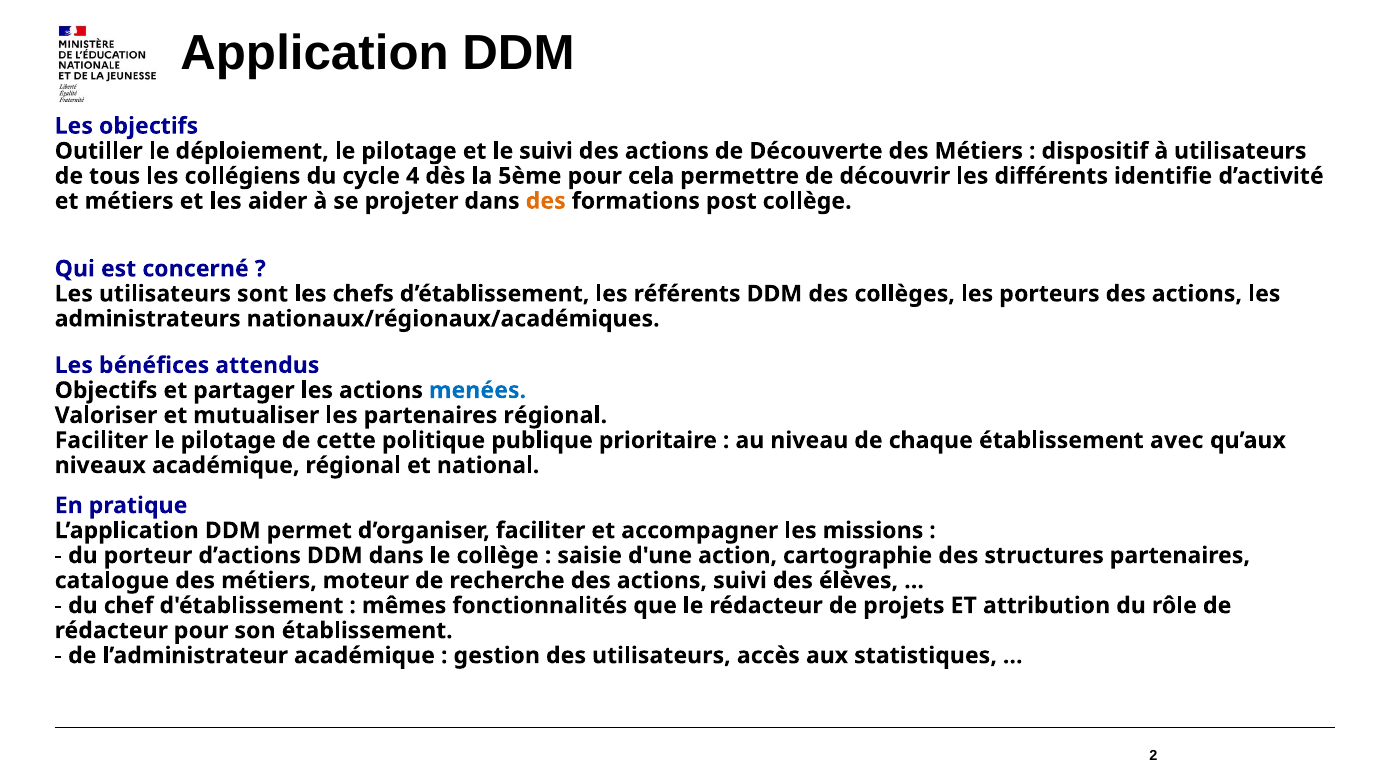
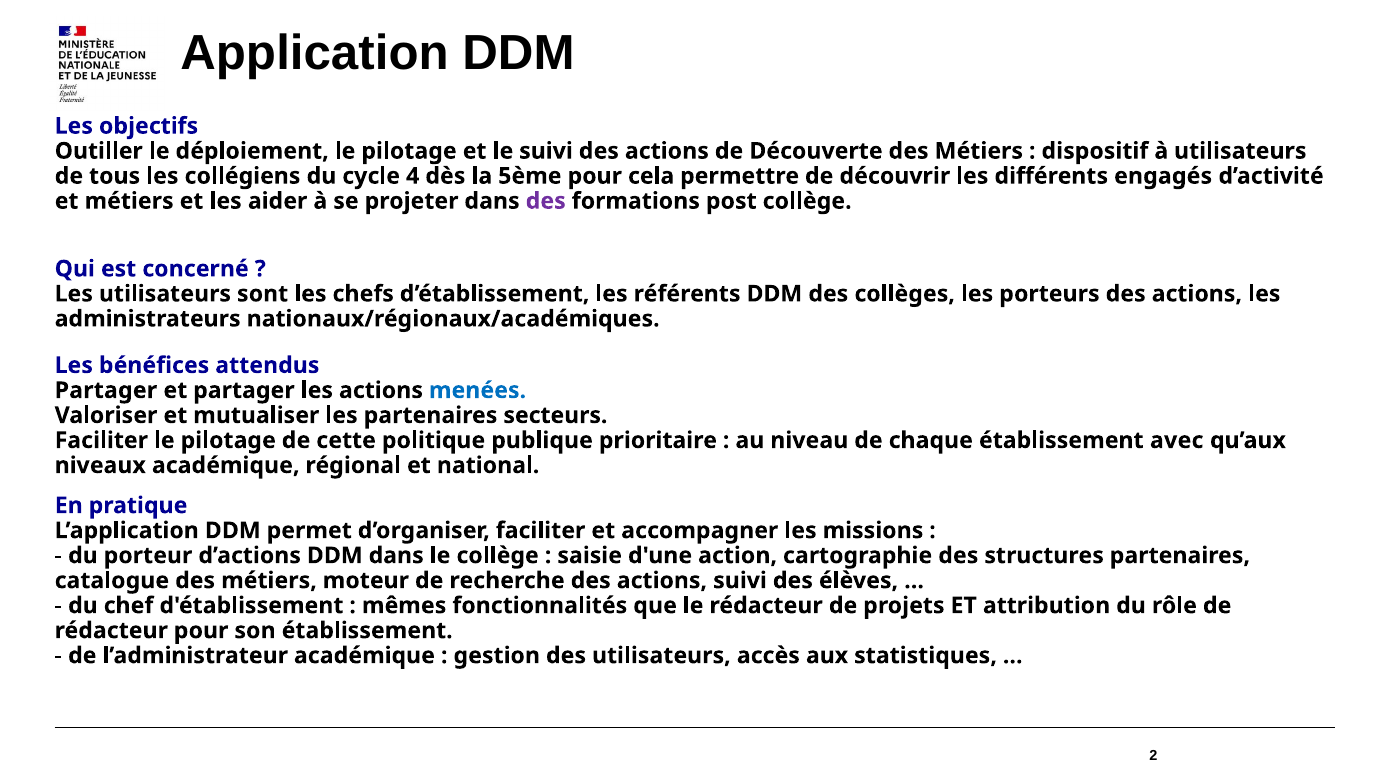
identifie: identifie -> engagés
des at (546, 201) colour: orange -> purple
Objectifs at (106, 390): Objectifs -> Partager
partenaires régional: régional -> secteurs
